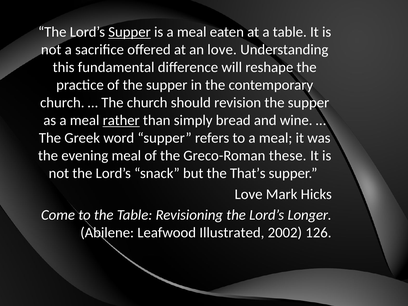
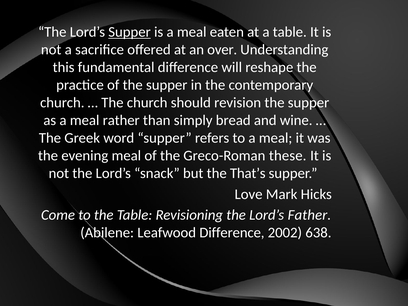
an love: love -> over
rather underline: present -> none
Longer: Longer -> Father
Leafwood Illustrated: Illustrated -> Difference
126: 126 -> 638
